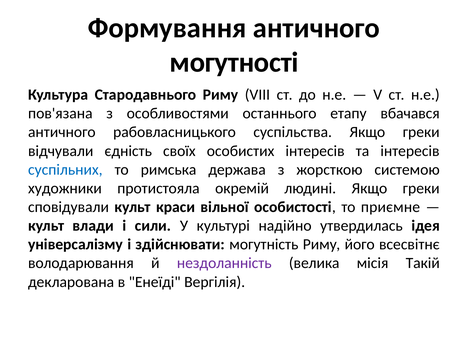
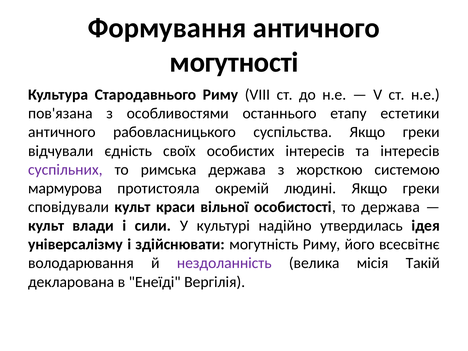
вбачався: вбачався -> естетики
суспільних colour: blue -> purple
художники: художники -> мармурова
то приємне: приємне -> держава
